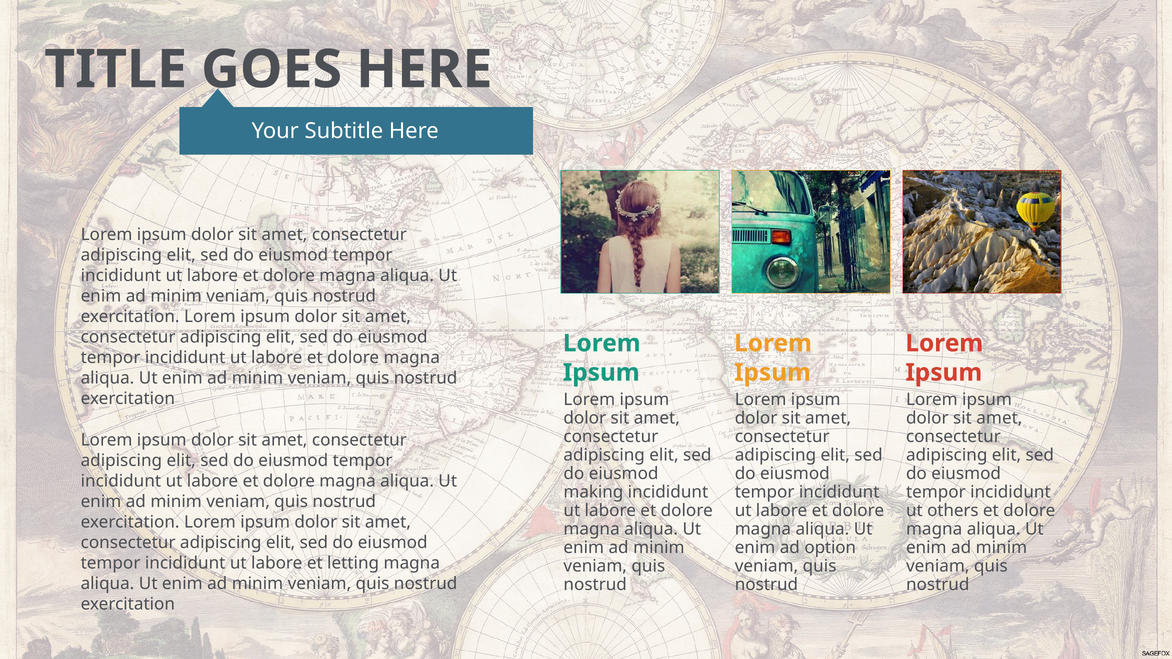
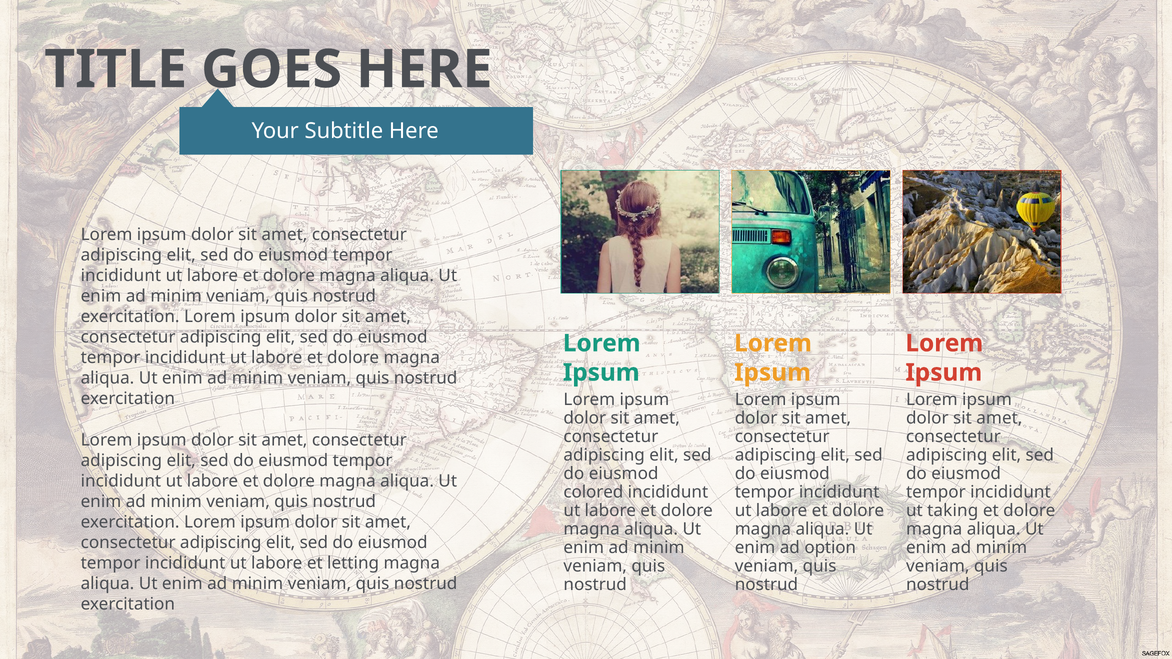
making: making -> colored
others: others -> taking
